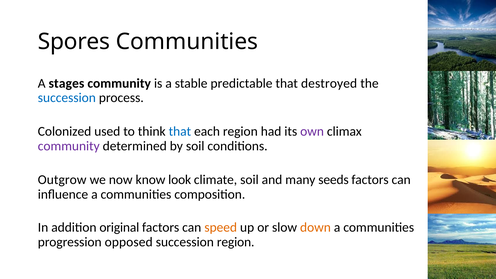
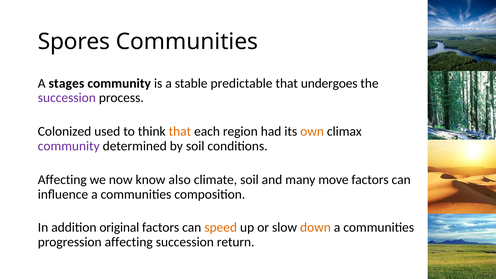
destroyed: destroyed -> undergoes
succession at (67, 98) colour: blue -> purple
that at (180, 132) colour: blue -> orange
own colour: purple -> orange
Outgrow at (62, 180): Outgrow -> Affecting
look: look -> also
seeds: seeds -> move
progression opposed: opposed -> affecting
succession region: region -> return
